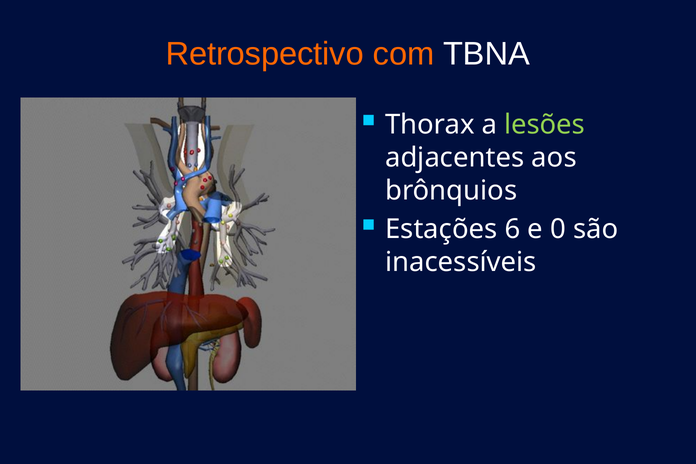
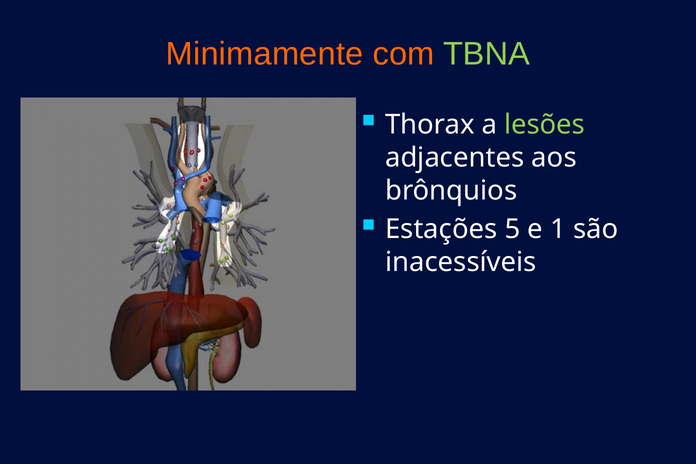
Retrospectivo: Retrospectivo -> Minimamente
TBNA colour: white -> light green
6: 6 -> 5
0: 0 -> 1
